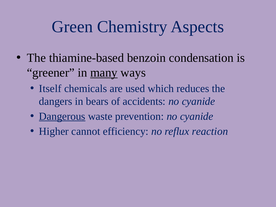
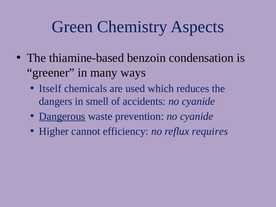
many underline: present -> none
bears: bears -> smell
reaction: reaction -> requires
